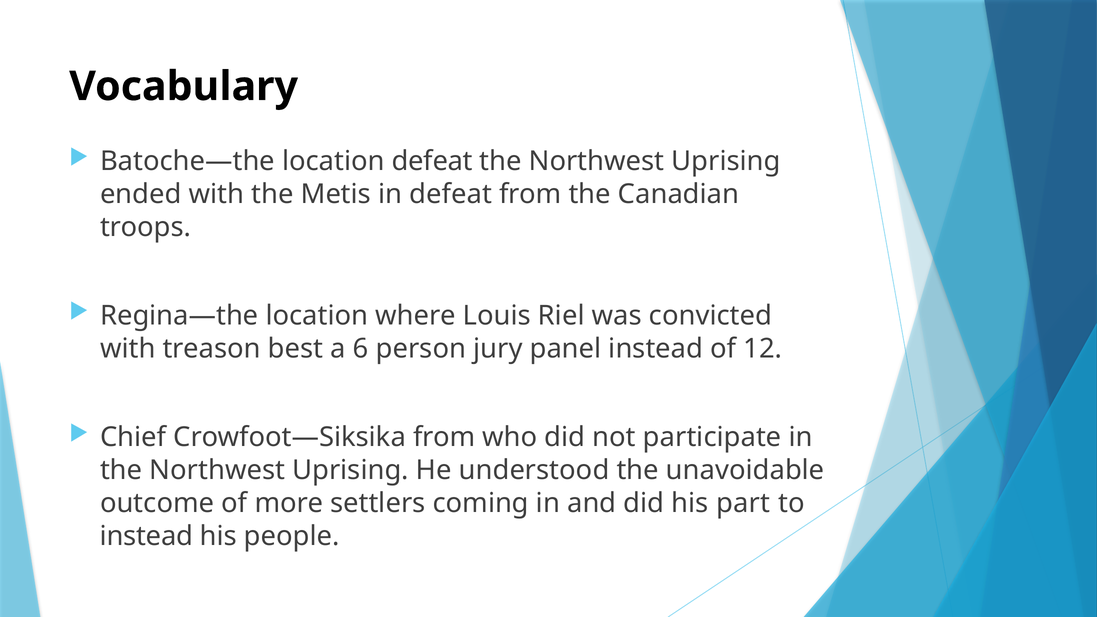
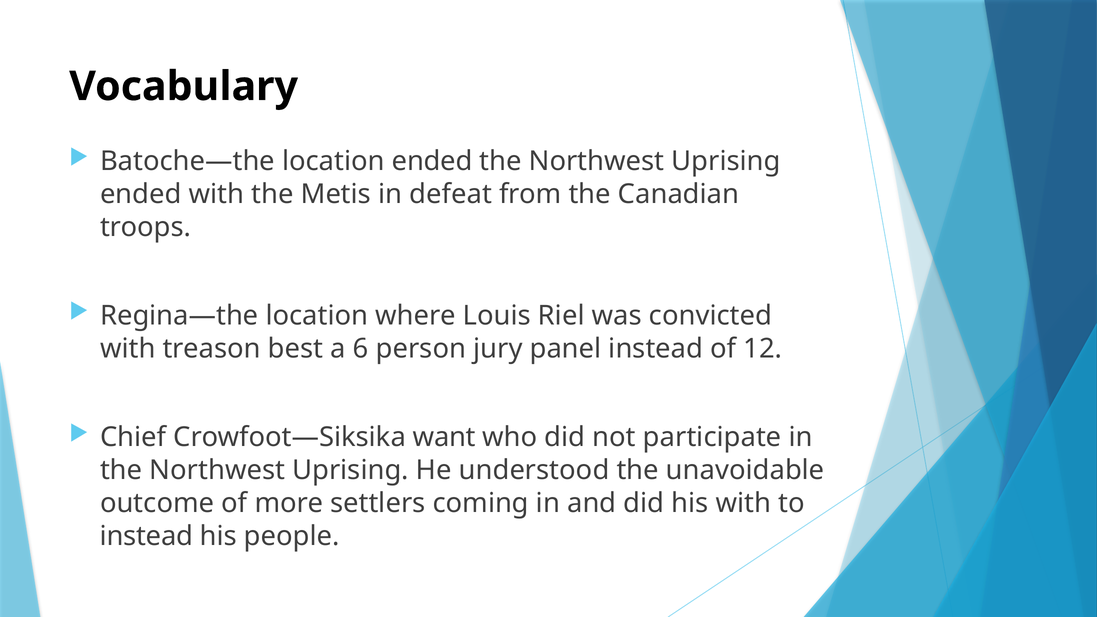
location defeat: defeat -> ended
Crowfoot—Siksika from: from -> want
his part: part -> with
